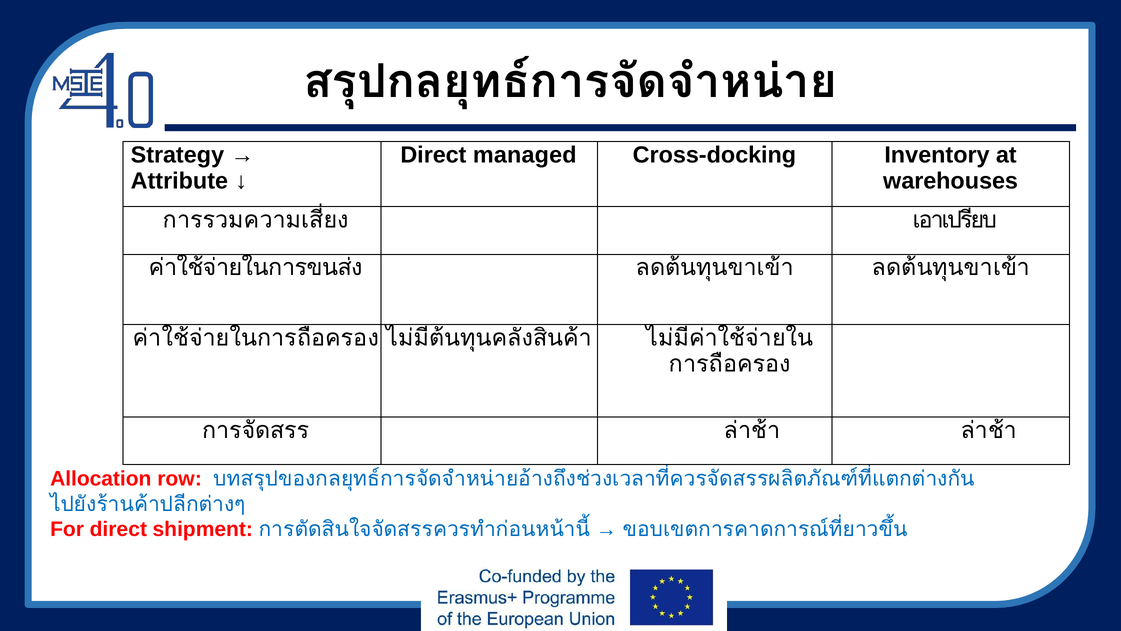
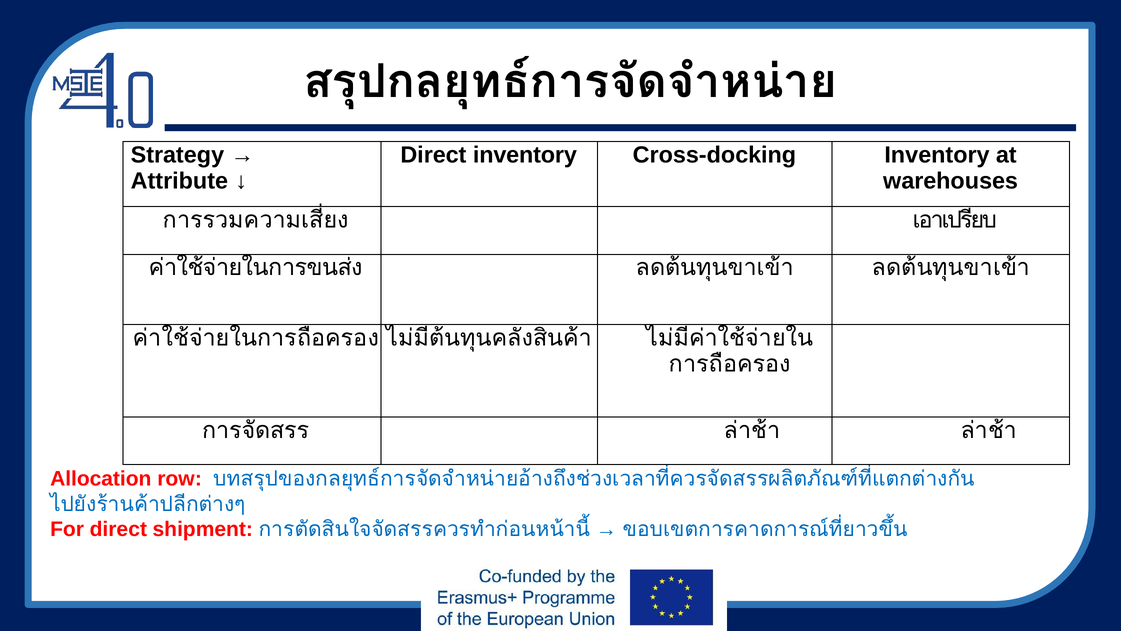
Direct managed: managed -> inventory
